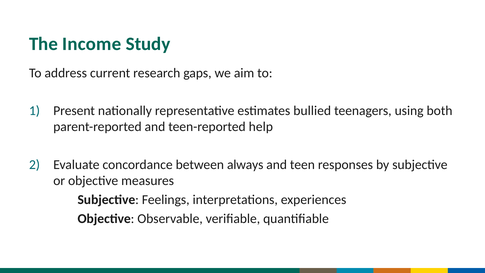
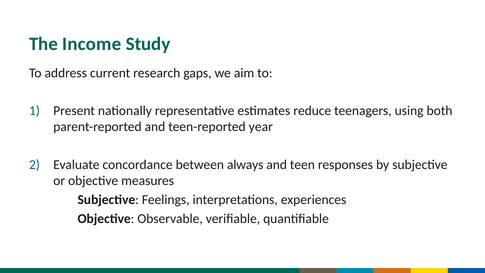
bullied: bullied -> reduce
help: help -> year
